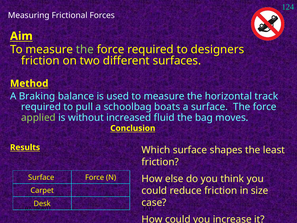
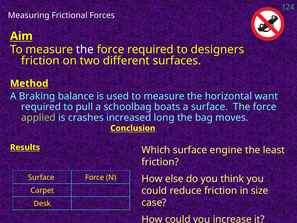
the at (85, 49) colour: light green -> white
track: track -> want
without: without -> crashes
fluid: fluid -> long
shapes: shapes -> engine
